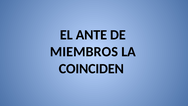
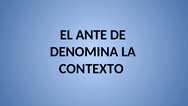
MIEMBROS: MIEMBROS -> DENOMINA
COINCIDEN: COINCIDEN -> CONTEXTO
